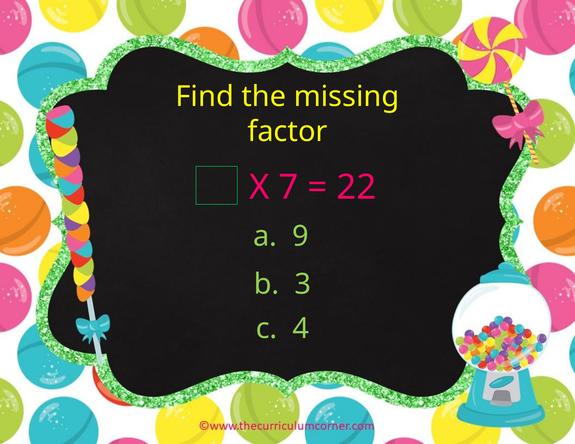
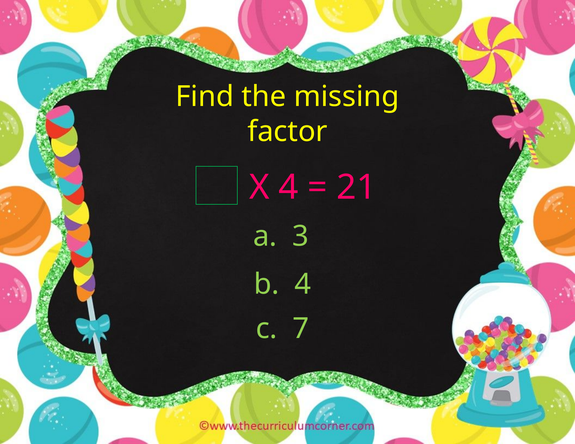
X 7: 7 -> 4
22: 22 -> 21
9: 9 -> 3
b 3: 3 -> 4
4: 4 -> 7
